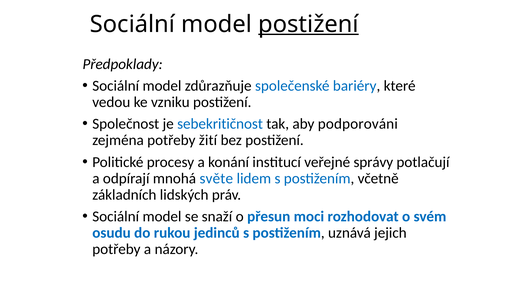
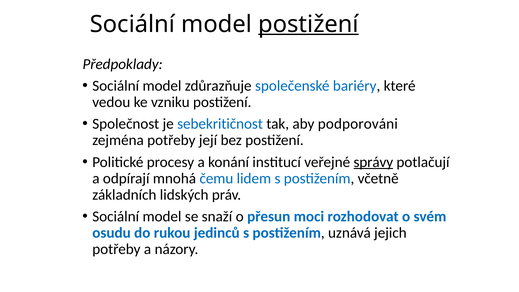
žití: žití -> její
správy underline: none -> present
světe: světe -> čemu
